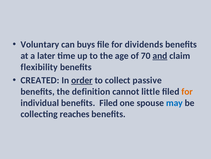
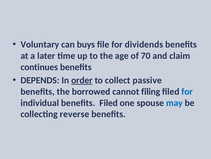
and underline: present -> none
flexibility: flexibility -> continues
CREATED: CREATED -> DEPENDS
definition: definition -> borrowed
little: little -> filing
for at (187, 91) colour: orange -> blue
reaches: reaches -> reverse
